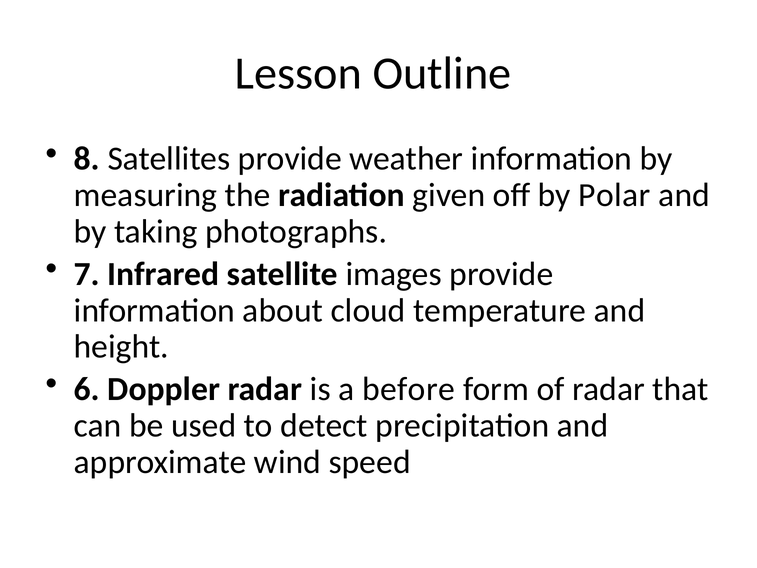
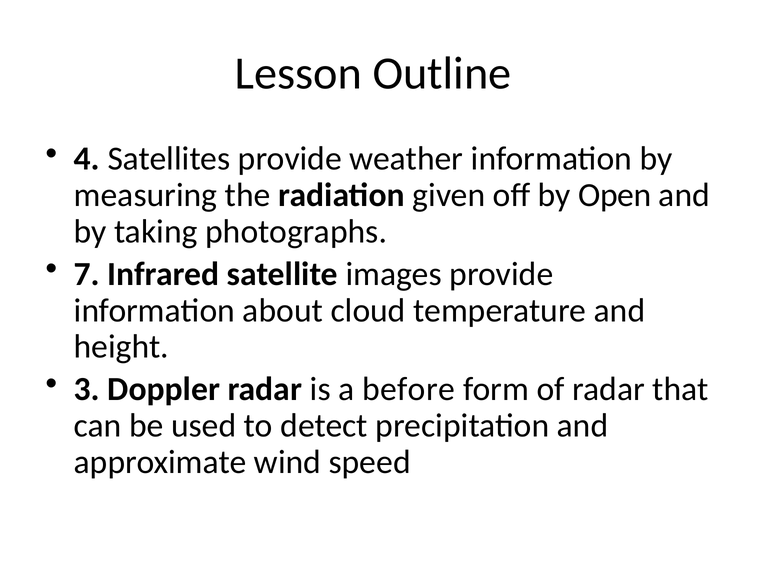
8: 8 -> 4
Polar: Polar -> Open
6: 6 -> 3
